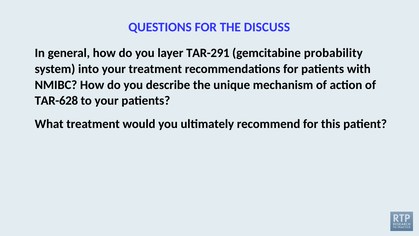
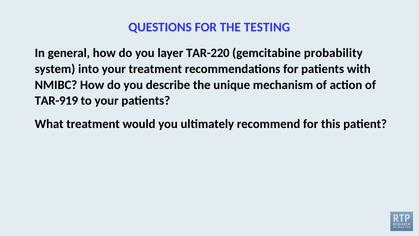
DISCUSS: DISCUSS -> TESTING
TAR-291: TAR-291 -> TAR-220
TAR-628: TAR-628 -> TAR-919
